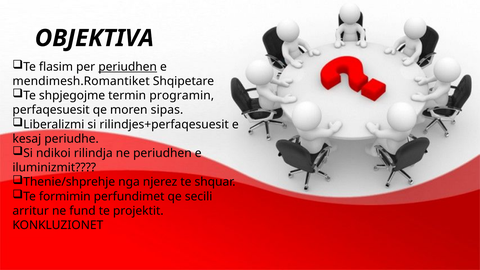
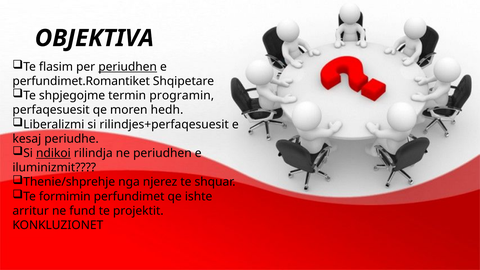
mendimesh.Romantiket: mendimesh.Romantiket -> perfundimet.Romantiket
sipas: sipas -> hedh
ndikoi underline: none -> present
secili: secili -> ishte
